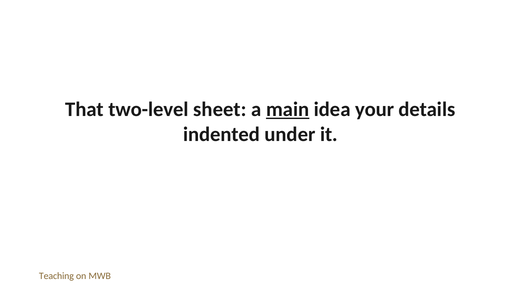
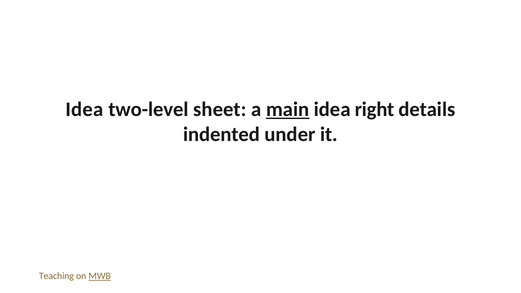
That at (85, 110): That -> Idea
your: your -> right
MWB underline: none -> present
